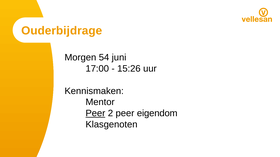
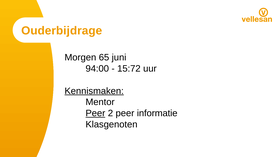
54: 54 -> 65
17:00: 17:00 -> 94:00
15:26: 15:26 -> 15:72
Kennismaken underline: none -> present
eigendom: eigendom -> informatie
